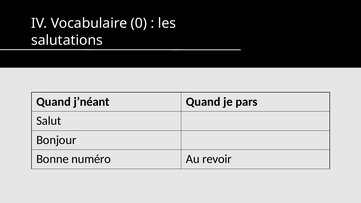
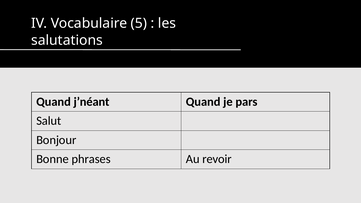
0: 0 -> 5
numéro: numéro -> phrases
